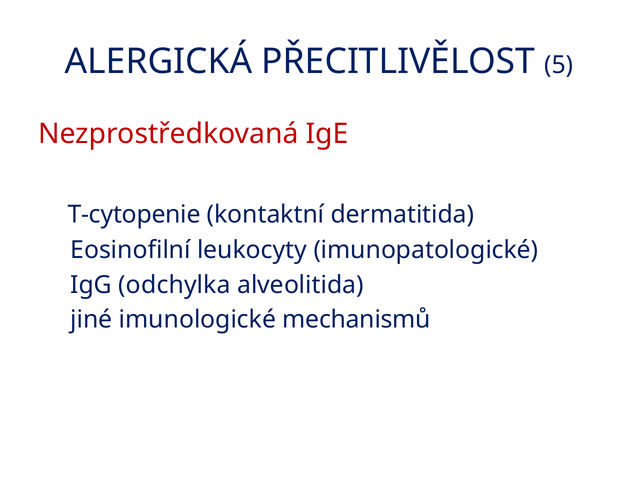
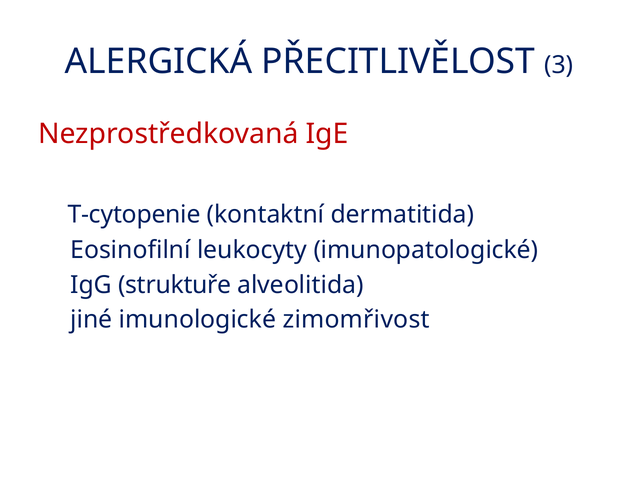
5: 5 -> 3
odchylka: odchylka -> struktuře
mechanismů: mechanismů -> zimomřivost
